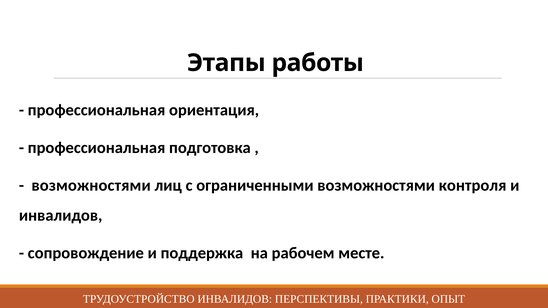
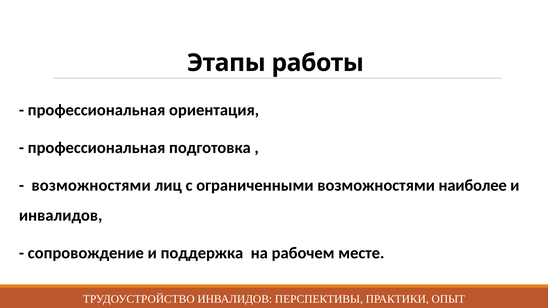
контроля: контроля -> наиболее
